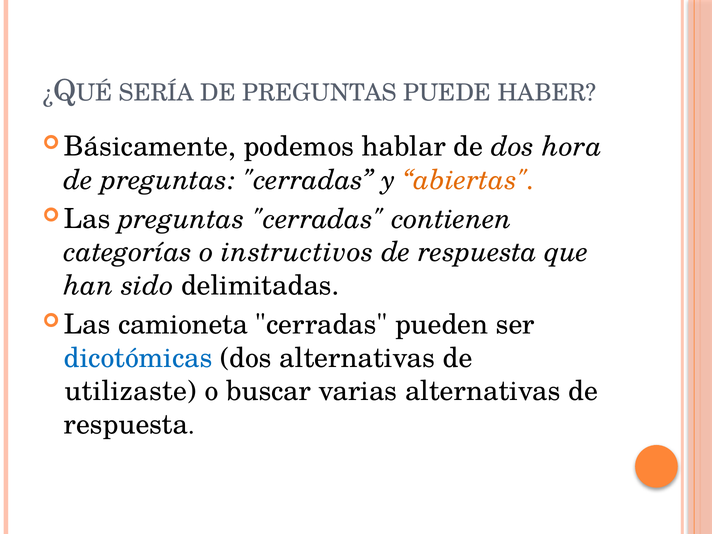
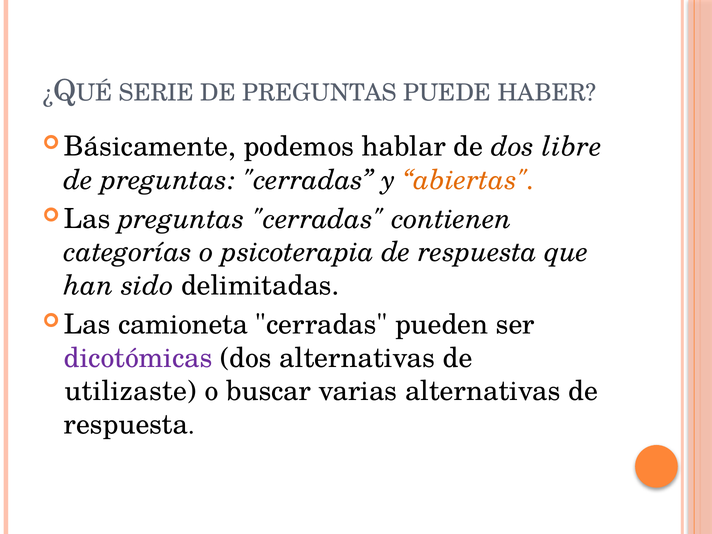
SERÍA: SERÍA -> SERIE
hora: hora -> libre
instructivos: instructivos -> psicoterapia
dicotómicas colour: blue -> purple
